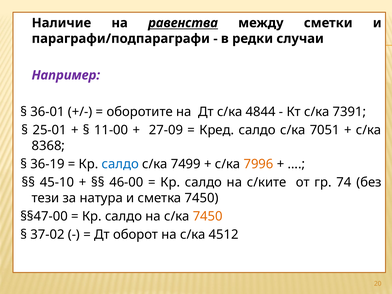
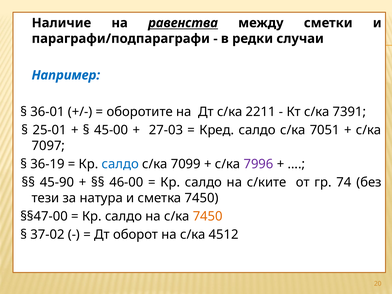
Например colour: purple -> blue
4844: 4844 -> 2211
11-00: 11-00 -> 45-00
27-09: 27-09 -> 27-03
8368: 8368 -> 7097
7499: 7499 -> 7099
7996 colour: orange -> purple
45-10: 45-10 -> 45-90
